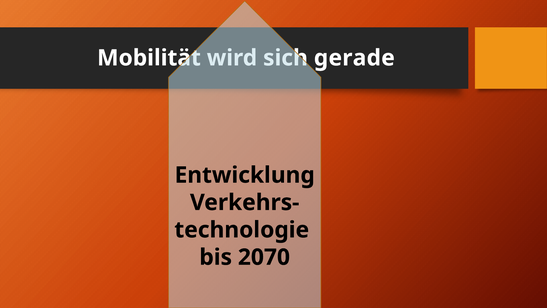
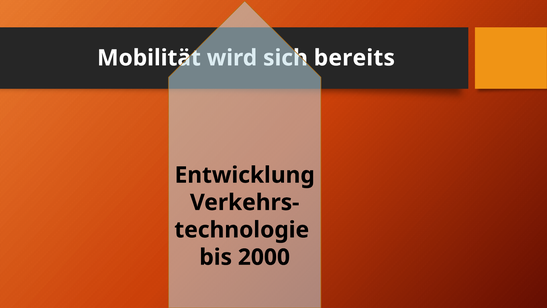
gerade: gerade -> bereits
2070: 2070 -> 2000
